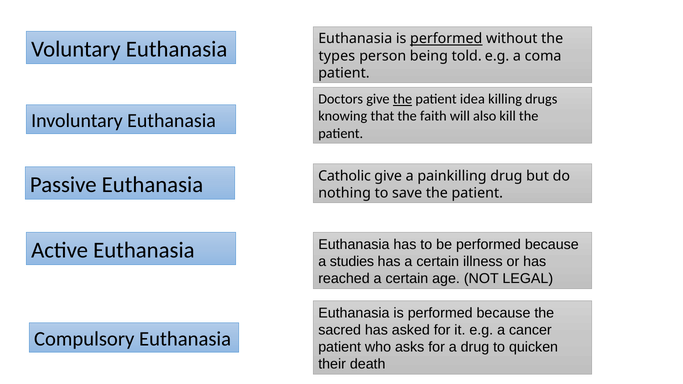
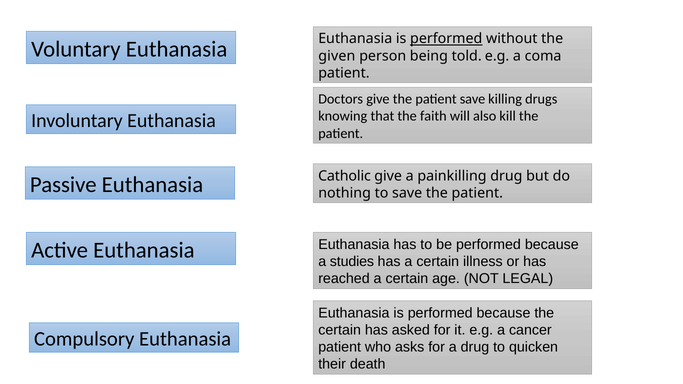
types: types -> given
the at (402, 99) underline: present -> none
patient idea: idea -> save
sacred at (340, 330): sacred -> certain
